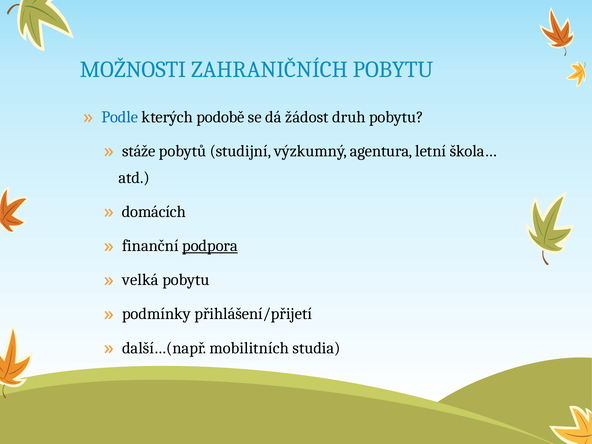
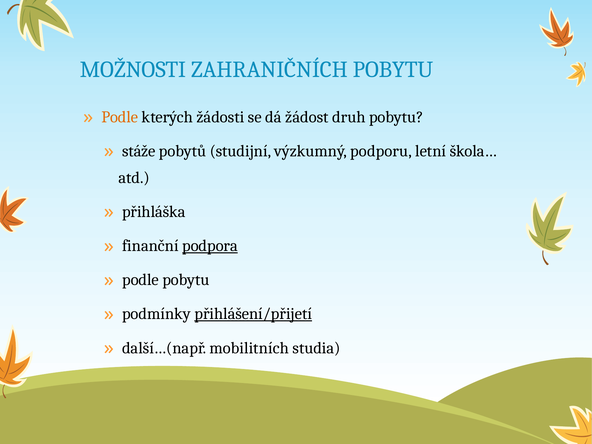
Podle at (120, 117) colour: blue -> orange
podobě: podobě -> žádosti
agentura: agentura -> podporu
domácích: domácích -> přihláška
velká at (140, 280): velká -> podle
přihlášení/přijetí underline: none -> present
